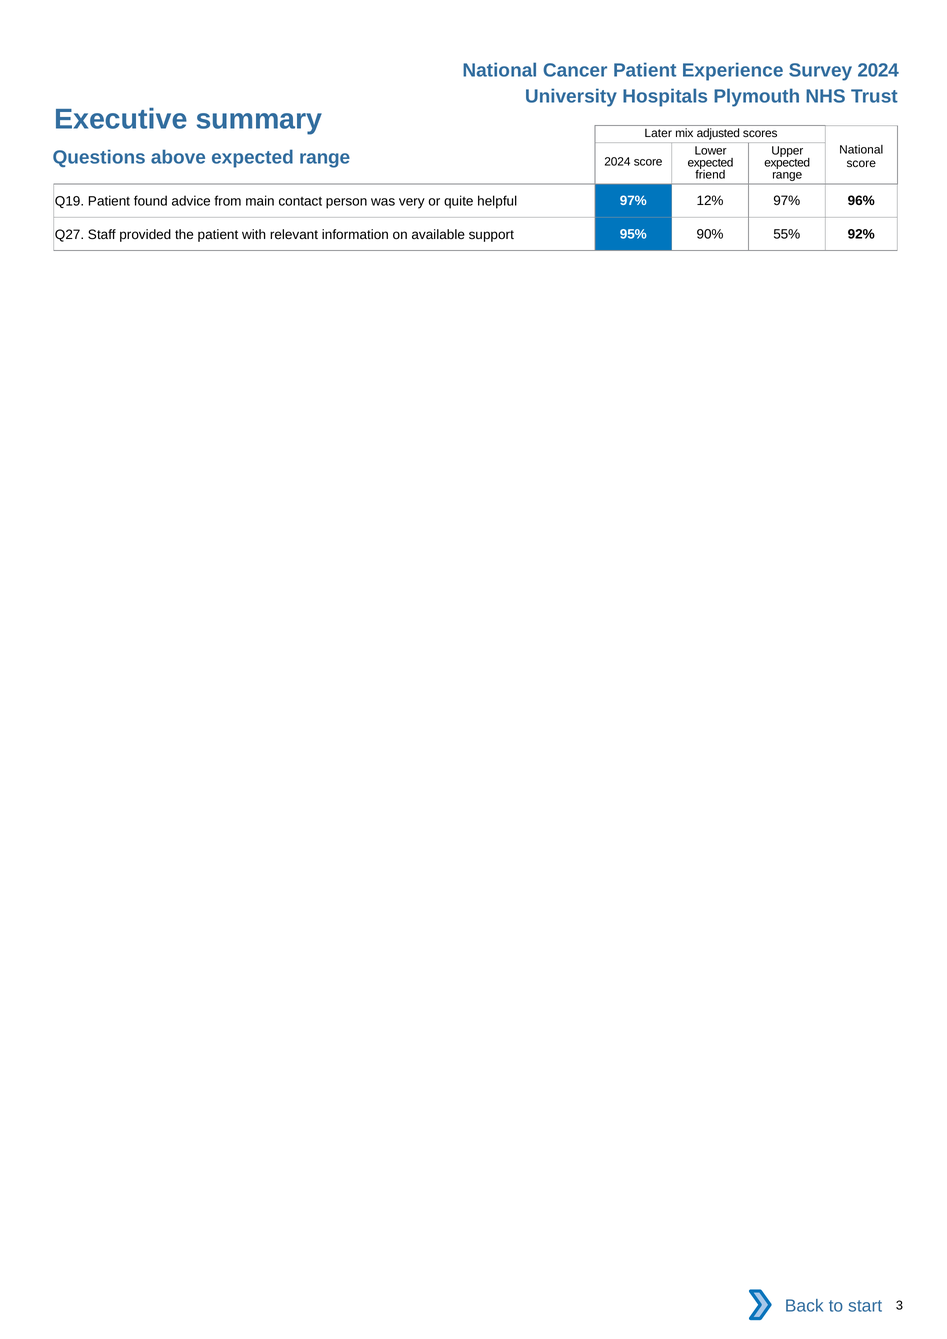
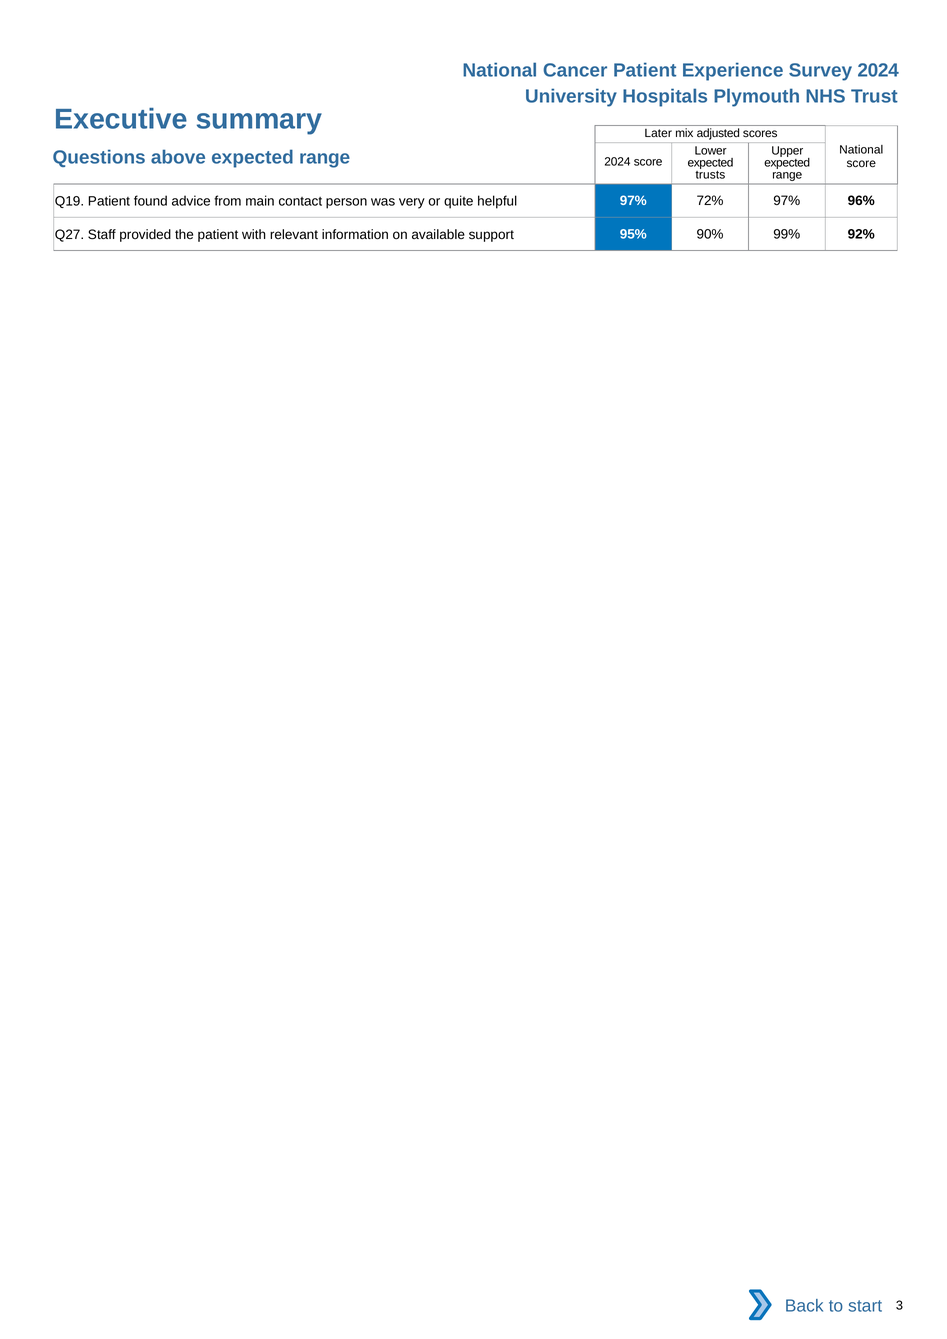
friend: friend -> trusts
12%: 12% -> 72%
55%: 55% -> 99%
